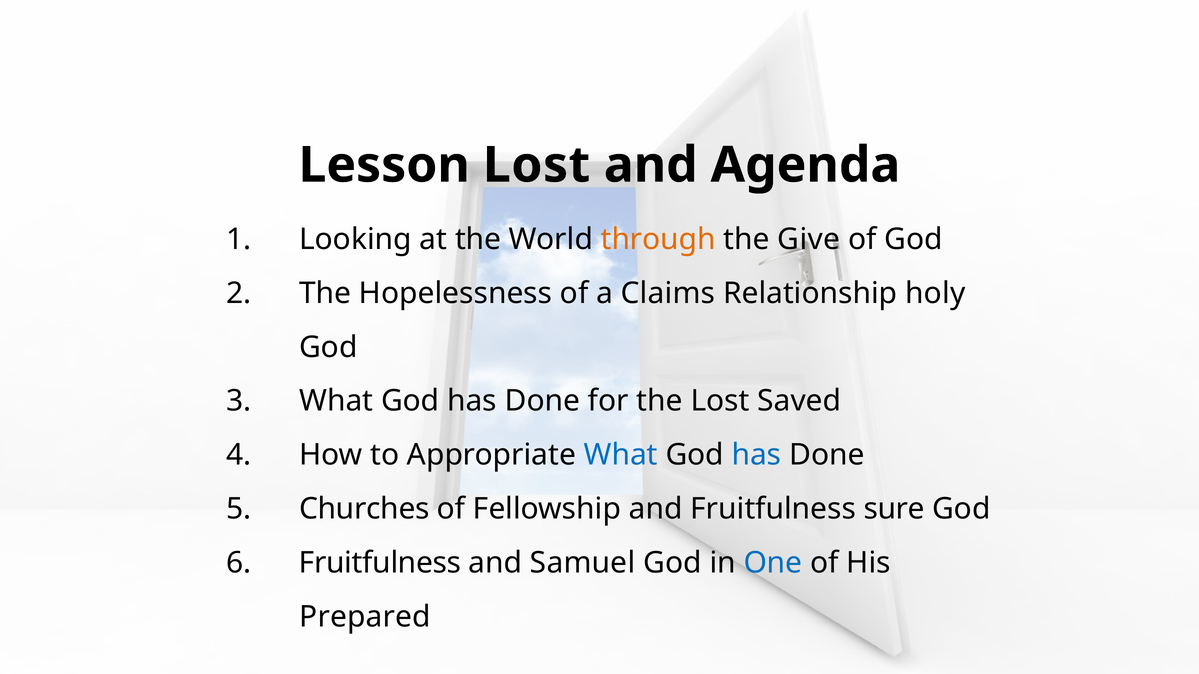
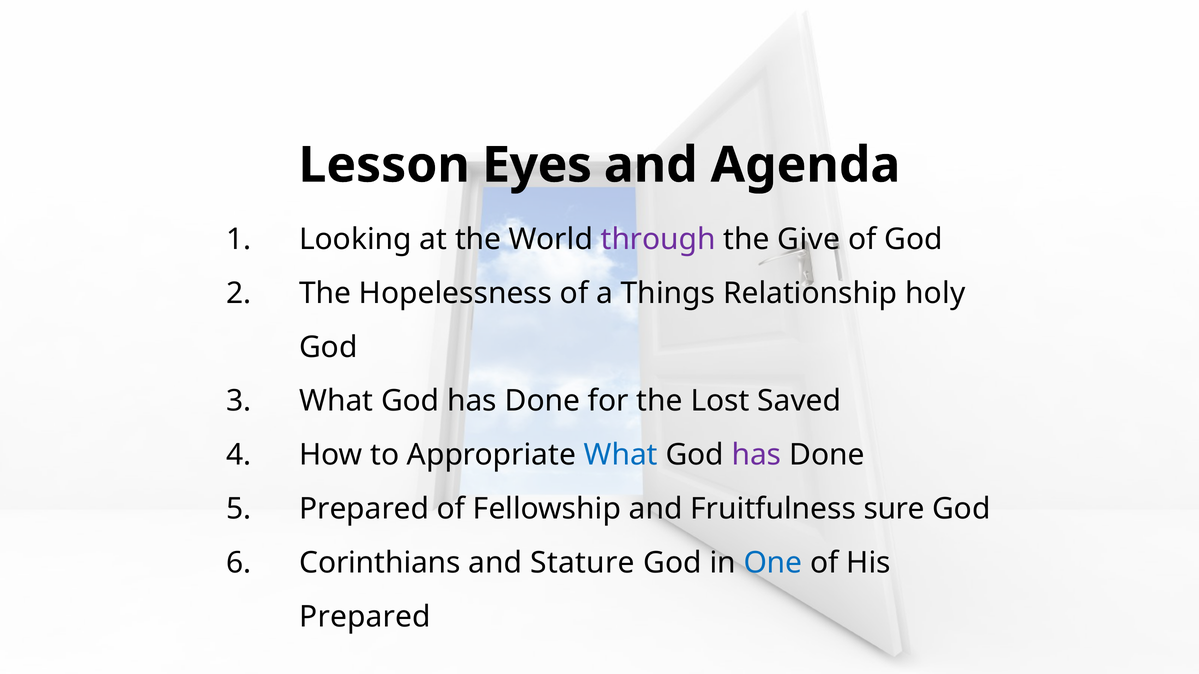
Lesson Lost: Lost -> Eyes
through colour: orange -> purple
Claims: Claims -> Things
has at (756, 455) colour: blue -> purple
Churches at (364, 509): Churches -> Prepared
Fruitfulness at (380, 563): Fruitfulness -> Corinthians
Samuel: Samuel -> Stature
